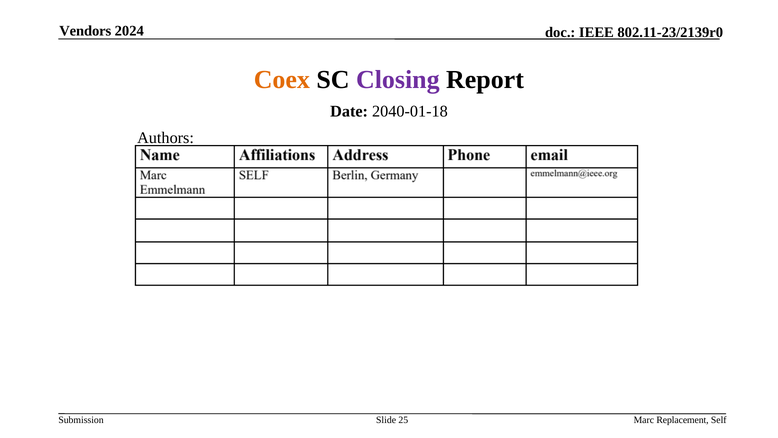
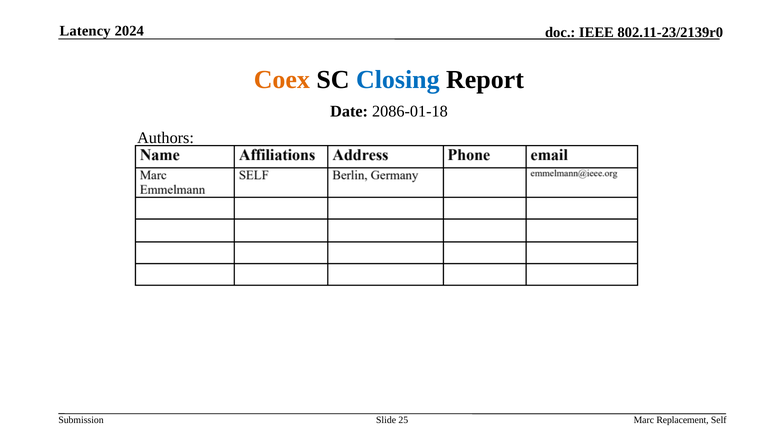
Vendors: Vendors -> Latency
Closing colour: purple -> blue
2040-01-18: 2040-01-18 -> 2086-01-18
